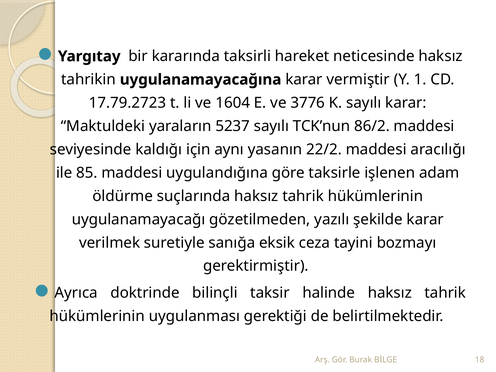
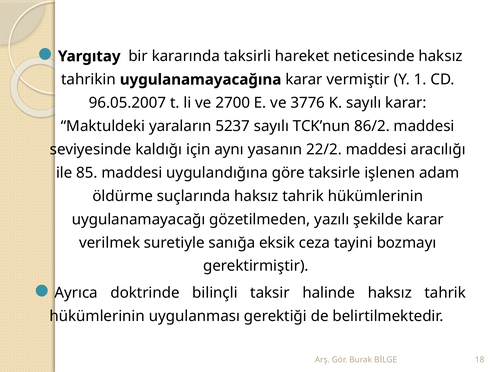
17.79.2723: 17.79.2723 -> 96.05.2007
1604: 1604 -> 2700
